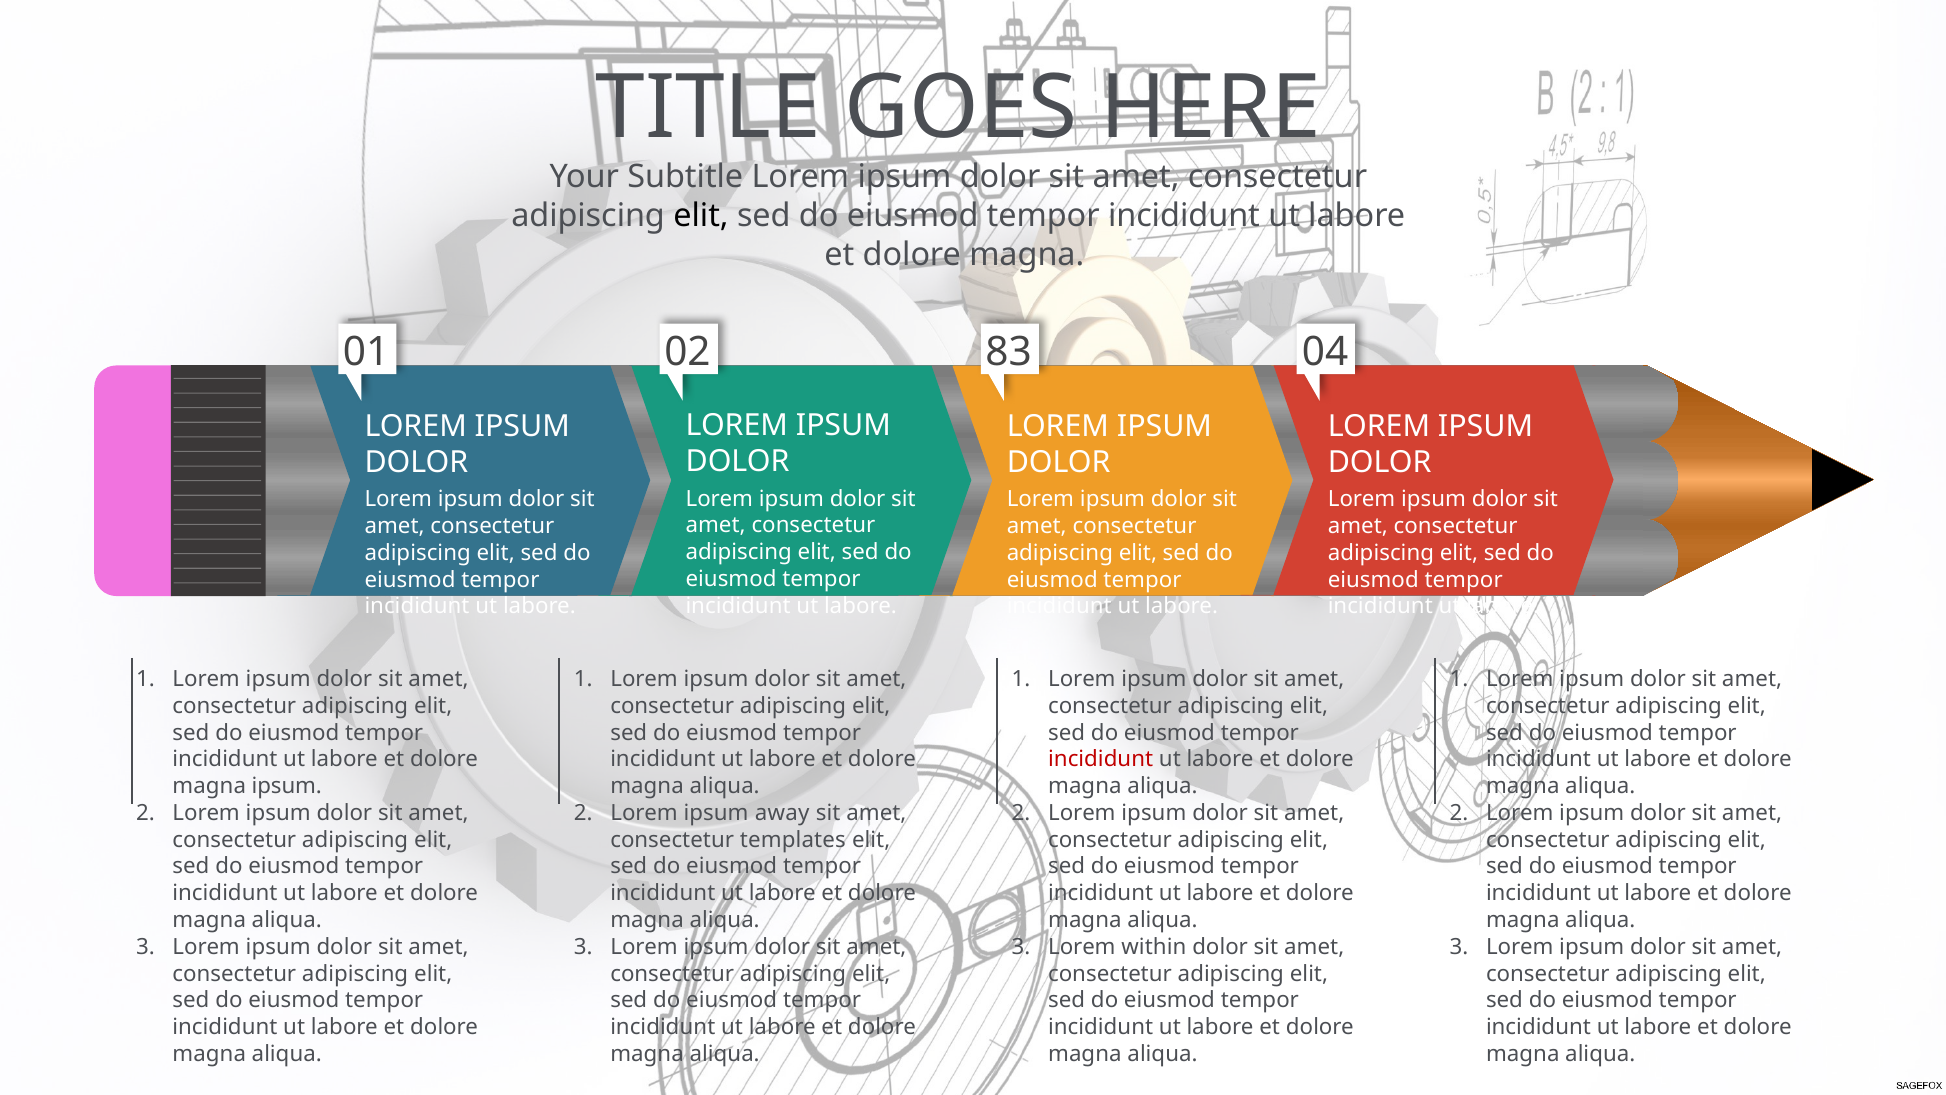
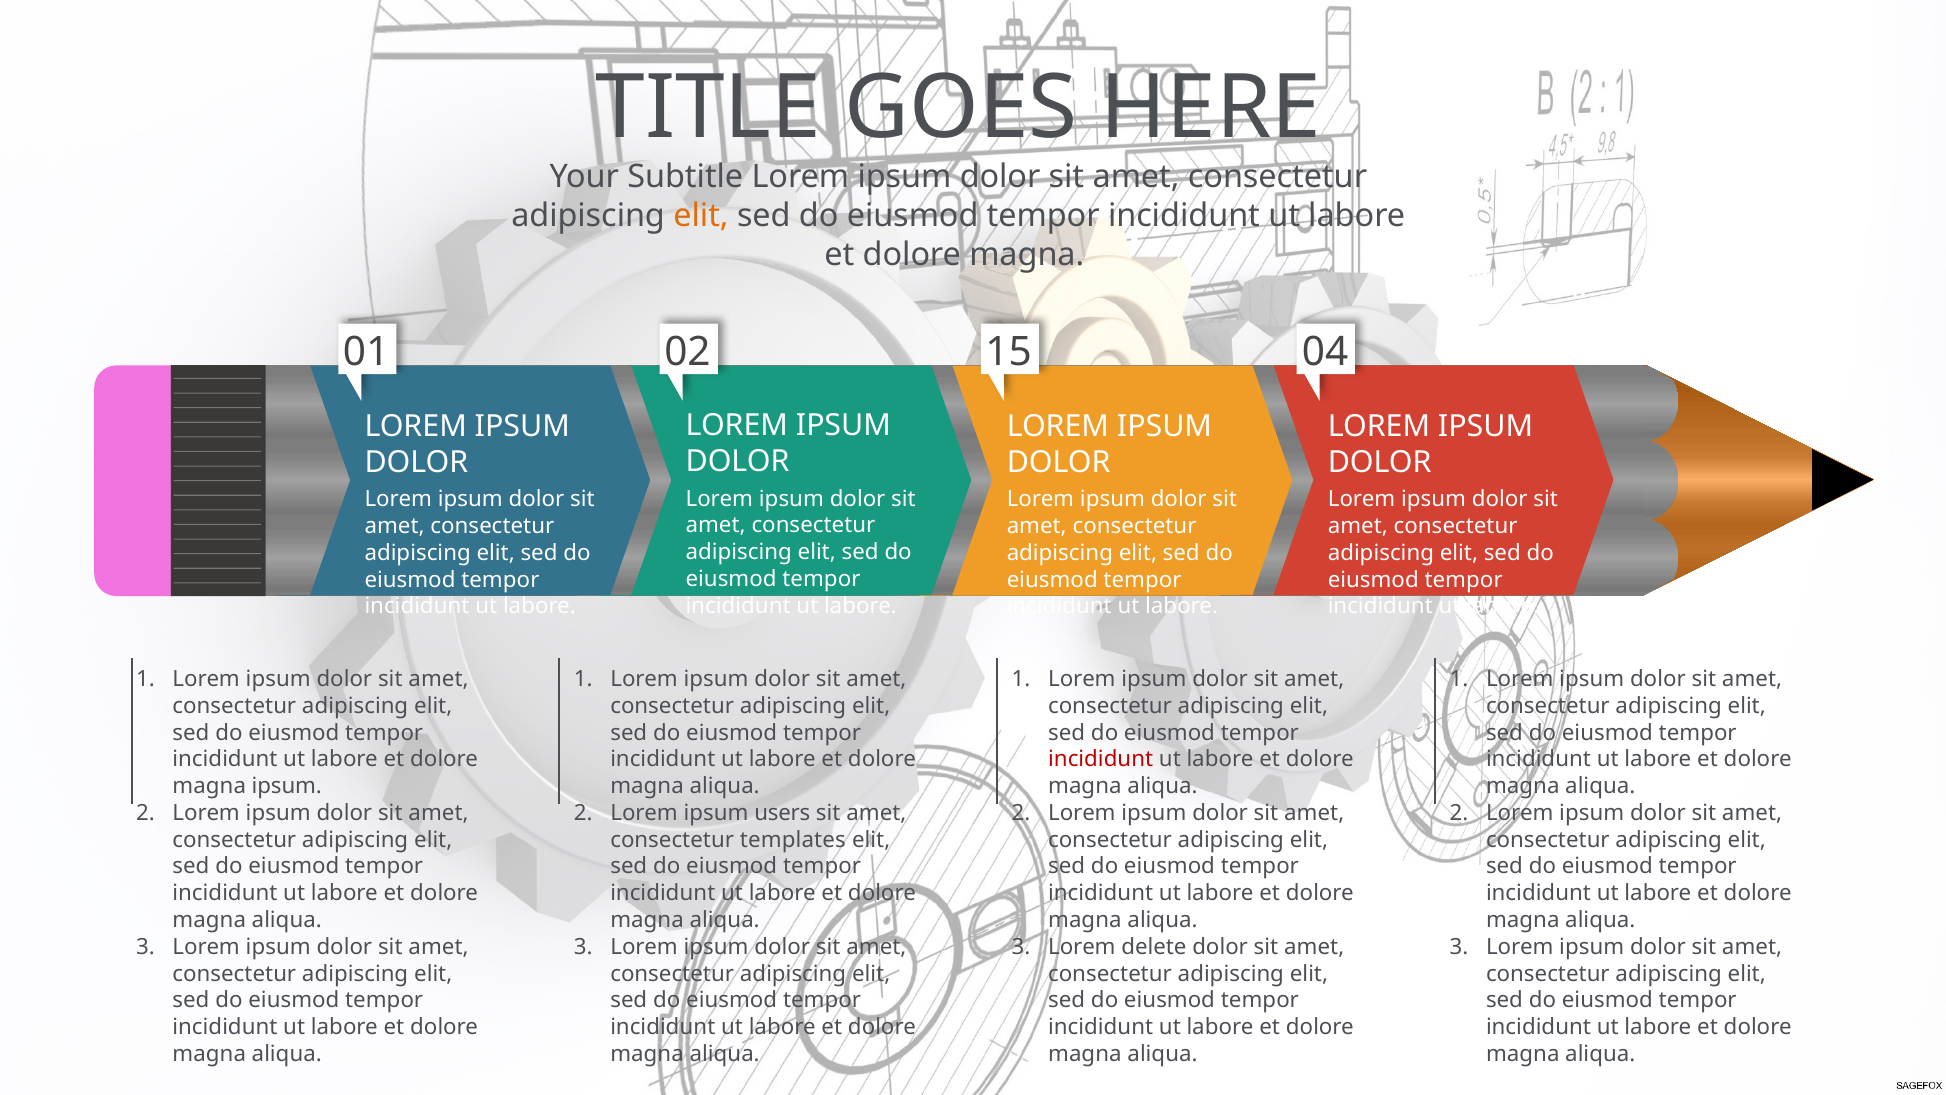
elit at (701, 216) colour: black -> orange
83: 83 -> 15
away: away -> users
within: within -> delete
